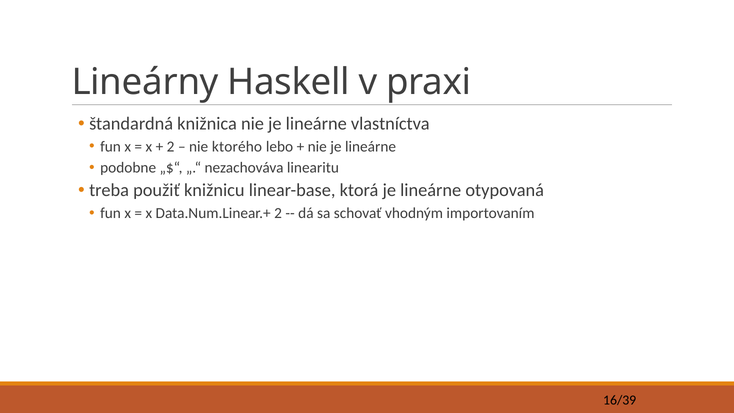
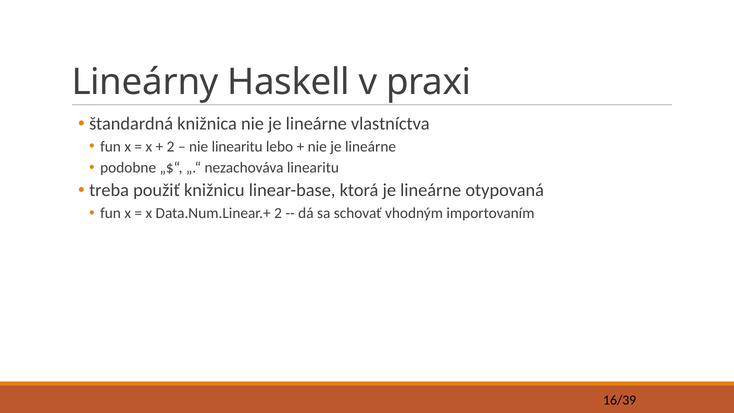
nie ktorého: ktorého -> linearitu
